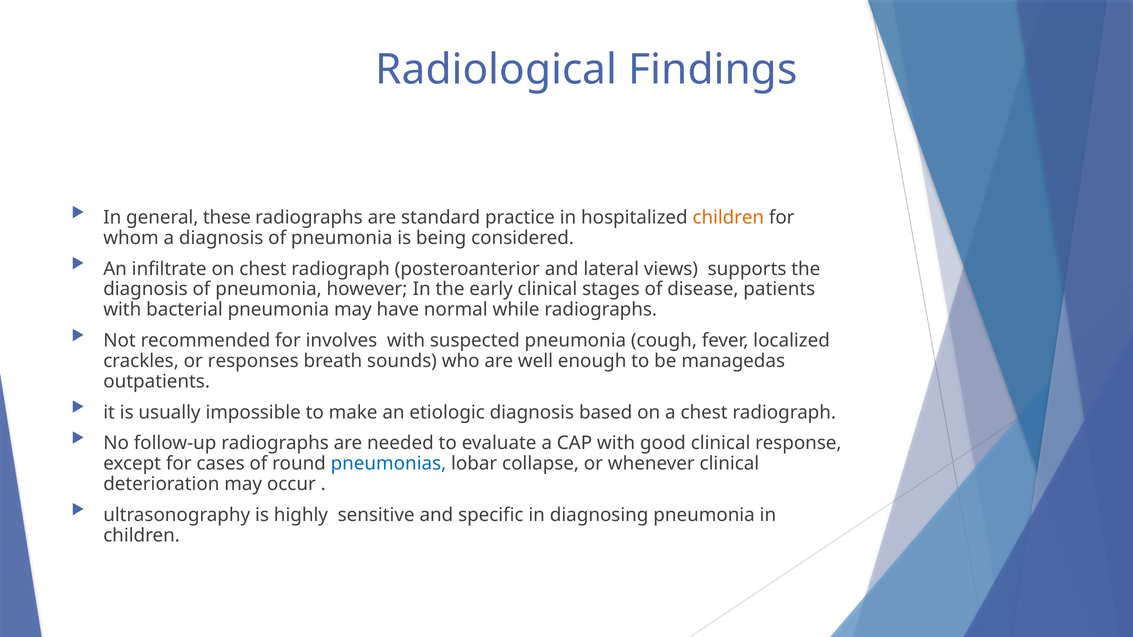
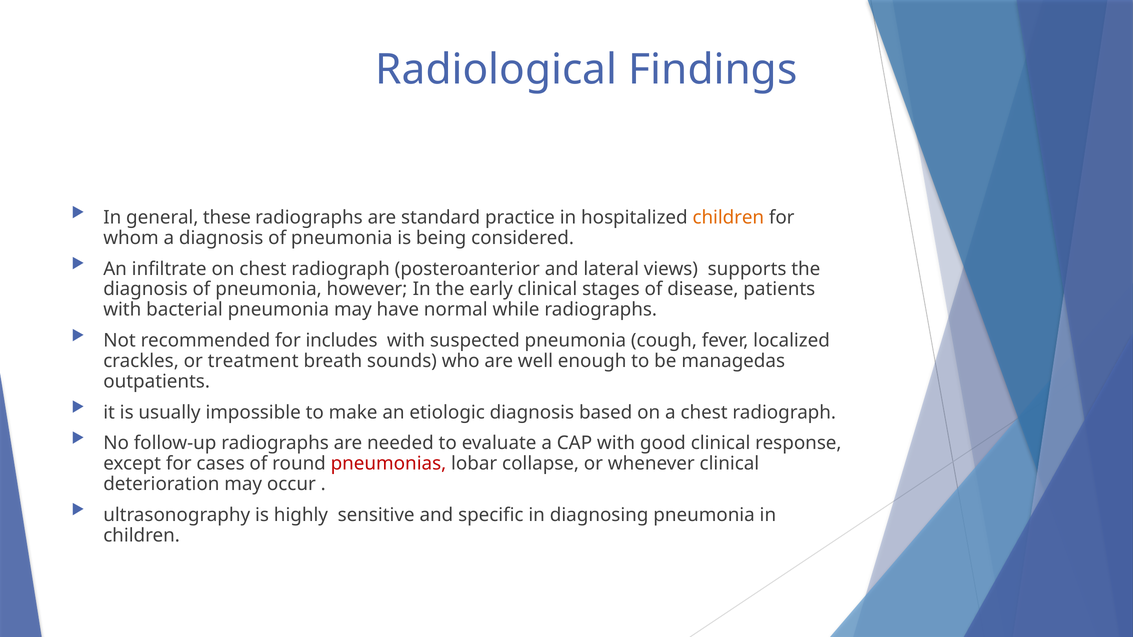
involves: involves -> includes
responses: responses -> treatment
pneumonias colour: blue -> red
